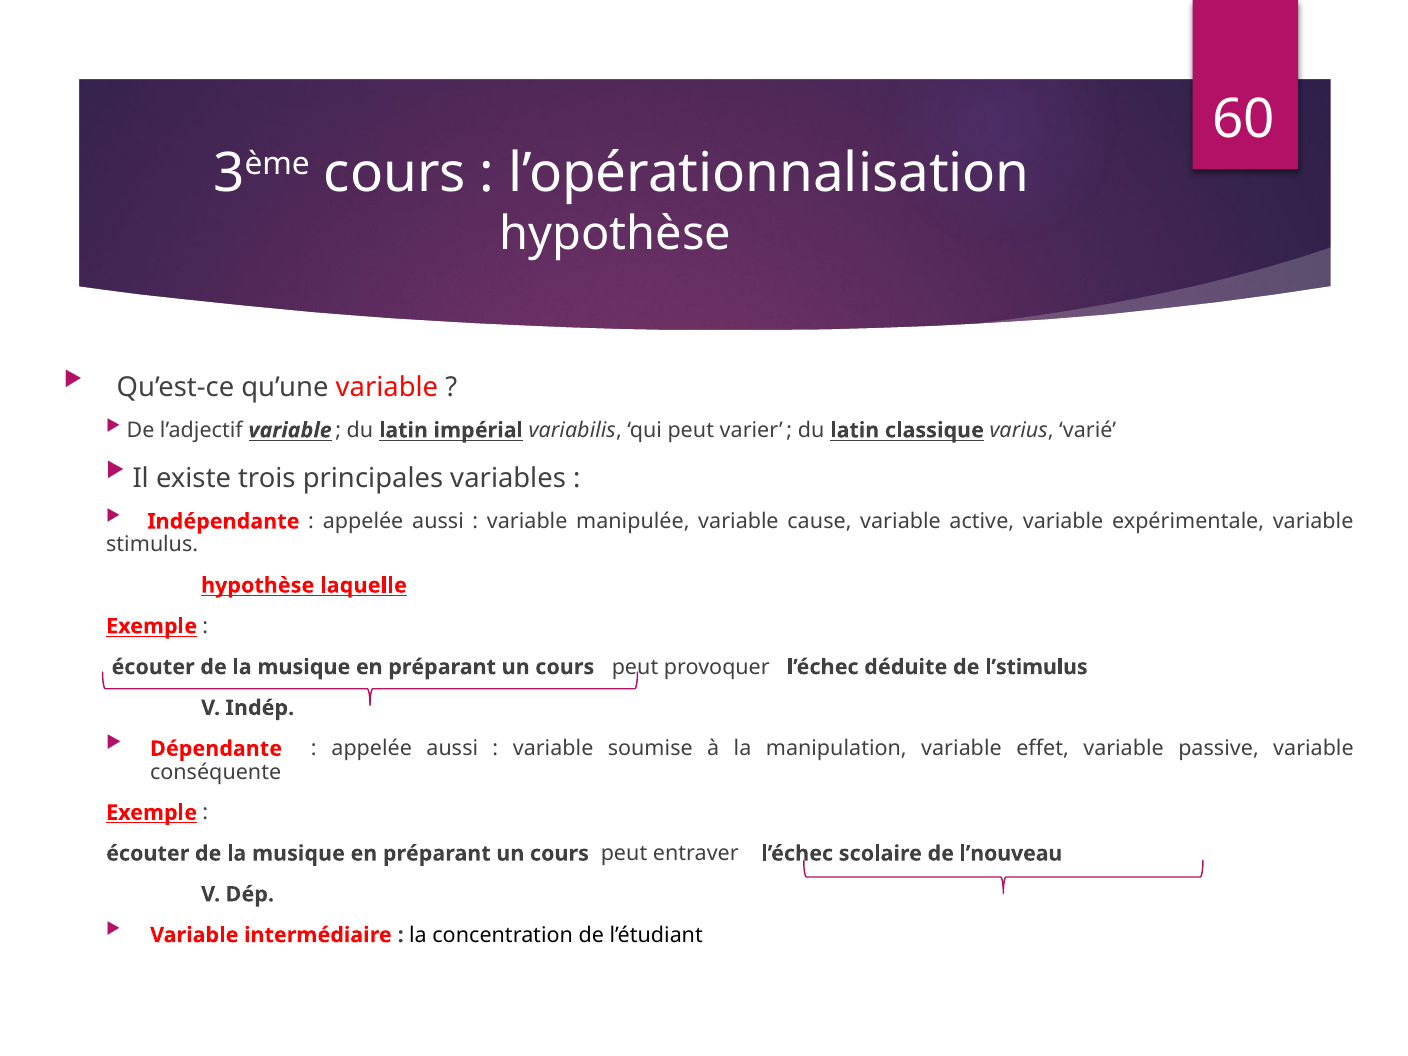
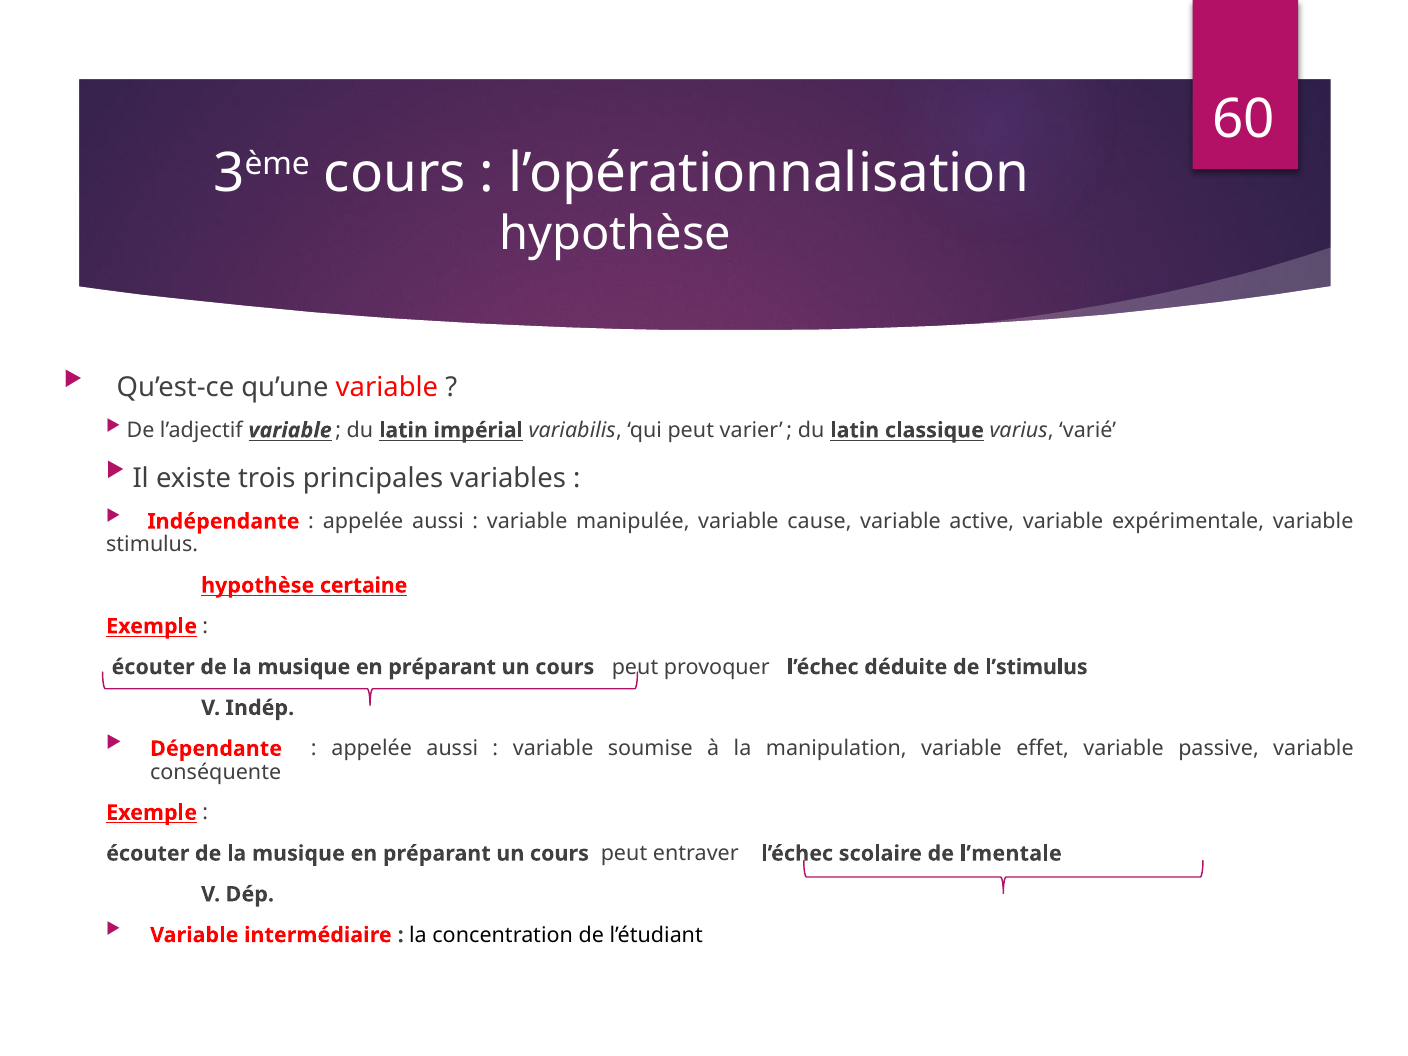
laquelle: laquelle -> certaine
l’nouveau: l’nouveau -> l’mentale
